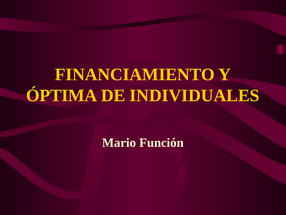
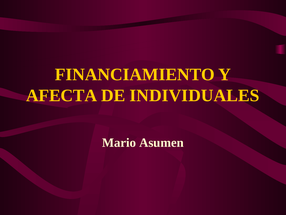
ÓPTIMA: ÓPTIMA -> AFECTA
Función: Función -> Asumen
